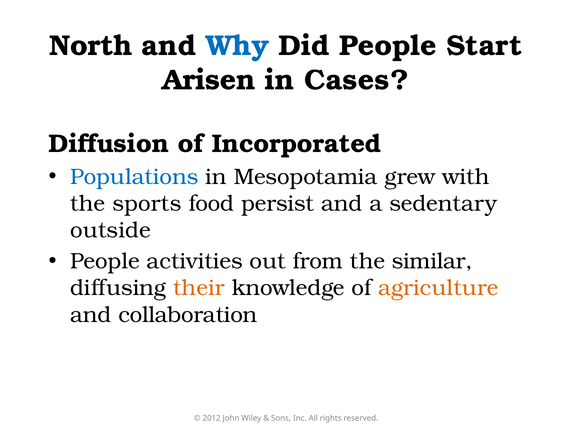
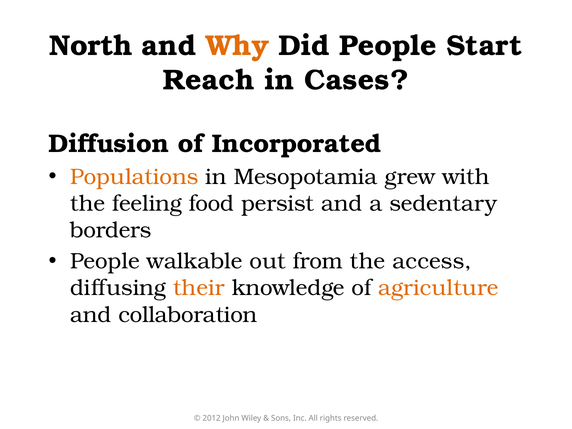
Why colour: blue -> orange
Arisen: Arisen -> Reach
Populations colour: blue -> orange
sports: sports -> feeling
outside: outside -> borders
activities: activities -> walkable
similar: similar -> access
